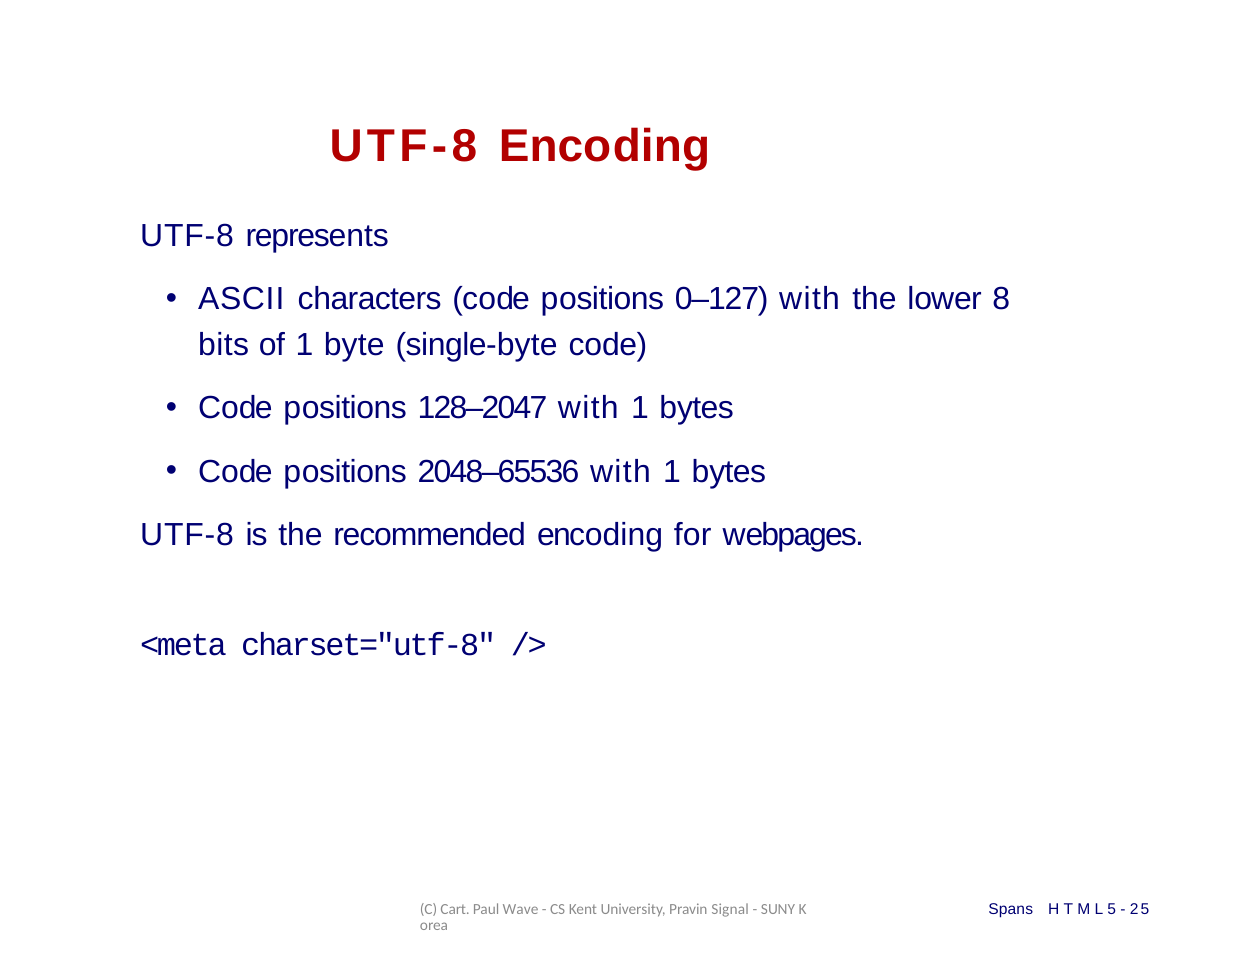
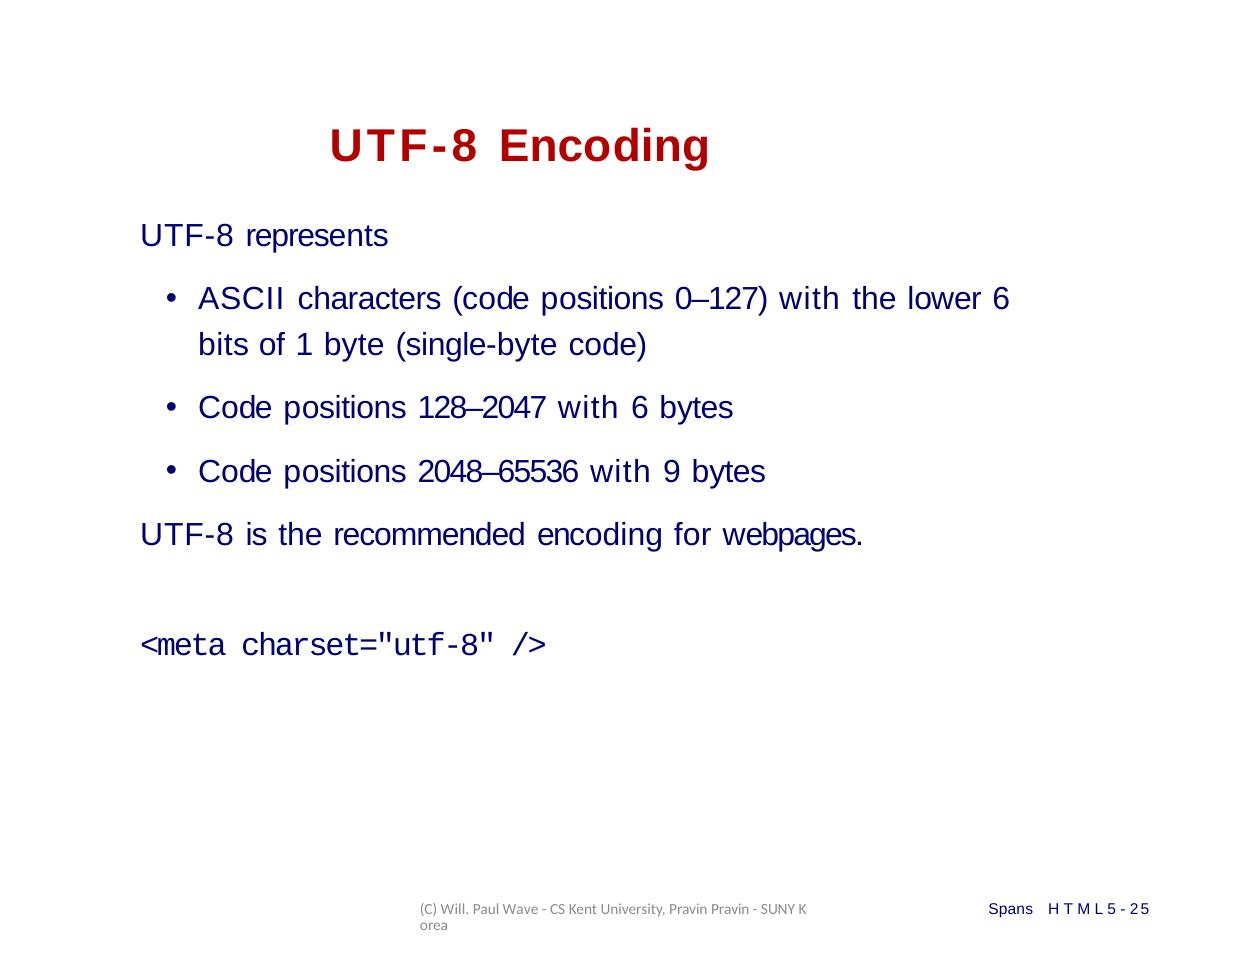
lower 8: 8 -> 6
128–2047 with 1: 1 -> 6
2048–65536 with 1: 1 -> 9
Cart: Cart -> Will
Pravin Signal: Signal -> Pravin
